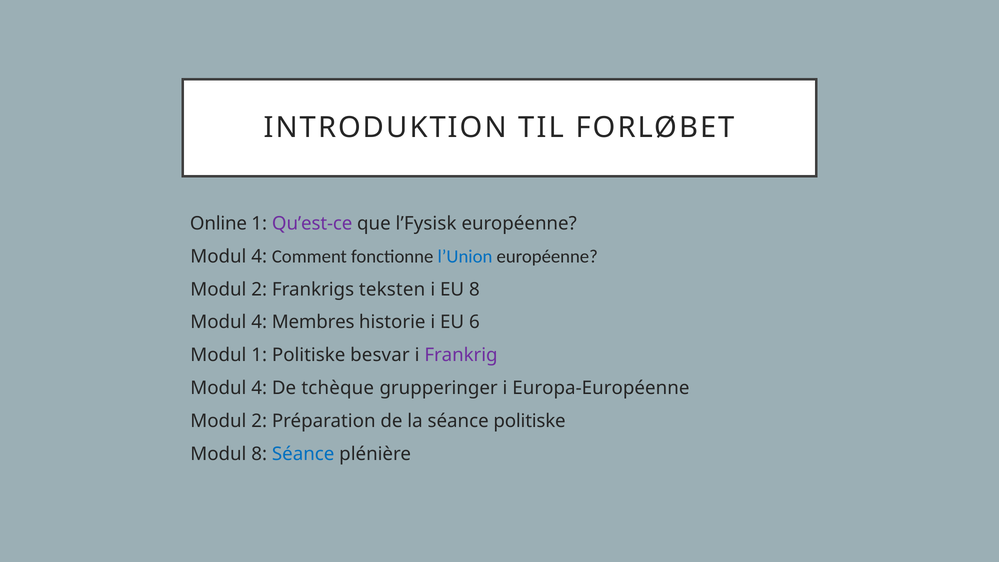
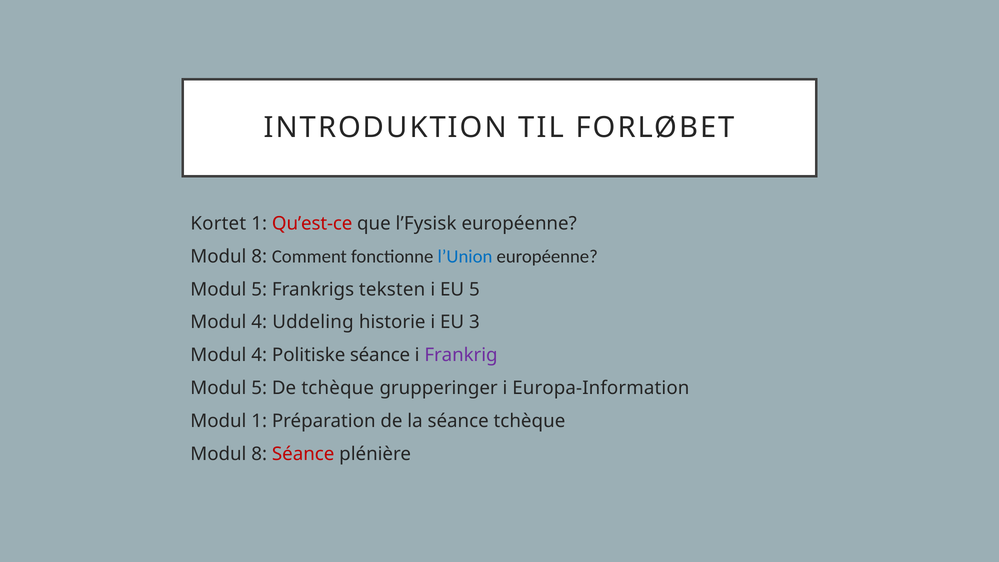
Online: Online -> Kortet
Qu’est-ce colour: purple -> red
4 at (259, 256): 4 -> 8
2 at (259, 289): 2 -> 5
EU 8: 8 -> 5
Membres: Membres -> Uddeling
6: 6 -> 3
1 at (259, 355): 1 -> 4
Politiske besvar: besvar -> séance
4 at (259, 388): 4 -> 5
Europa-Européenne: Europa-Européenne -> Europa-Information
2 at (259, 421): 2 -> 1
séance politiske: politiske -> tchèque
Séance at (303, 454) colour: blue -> red
